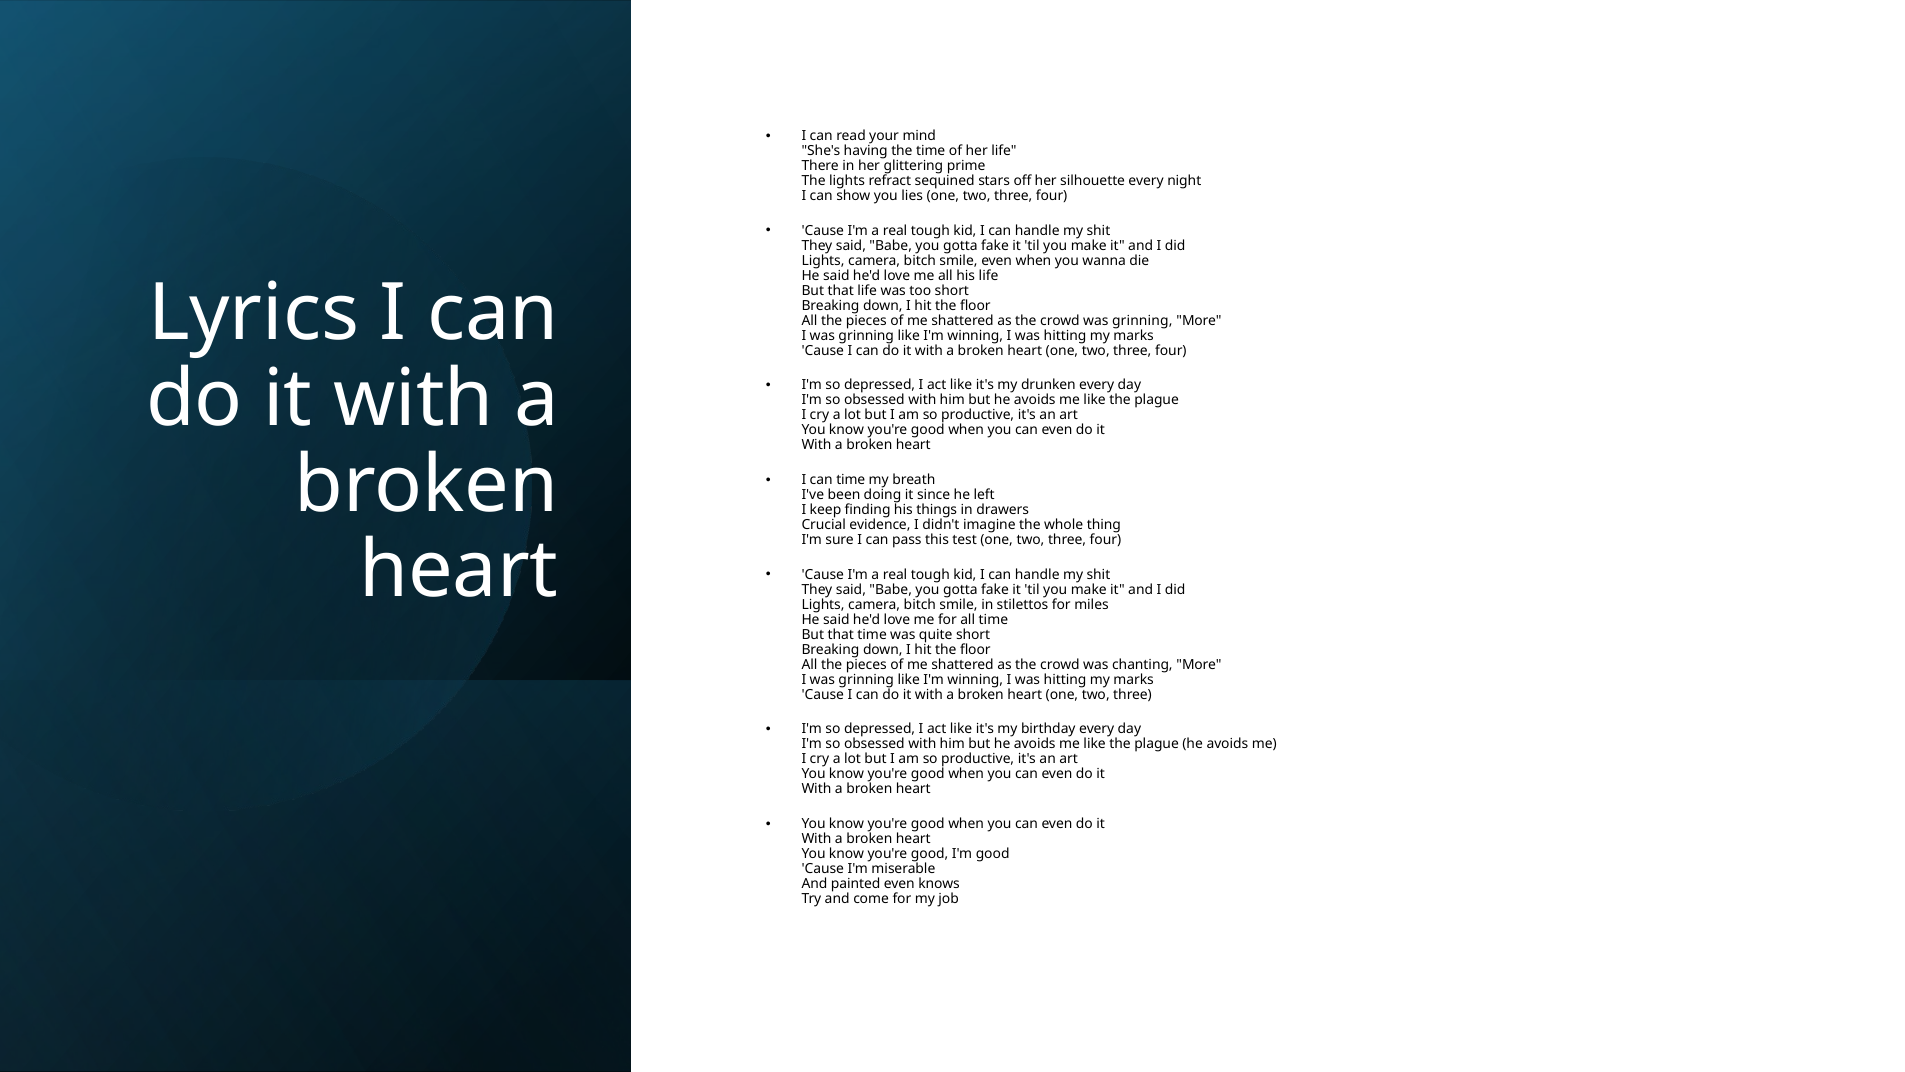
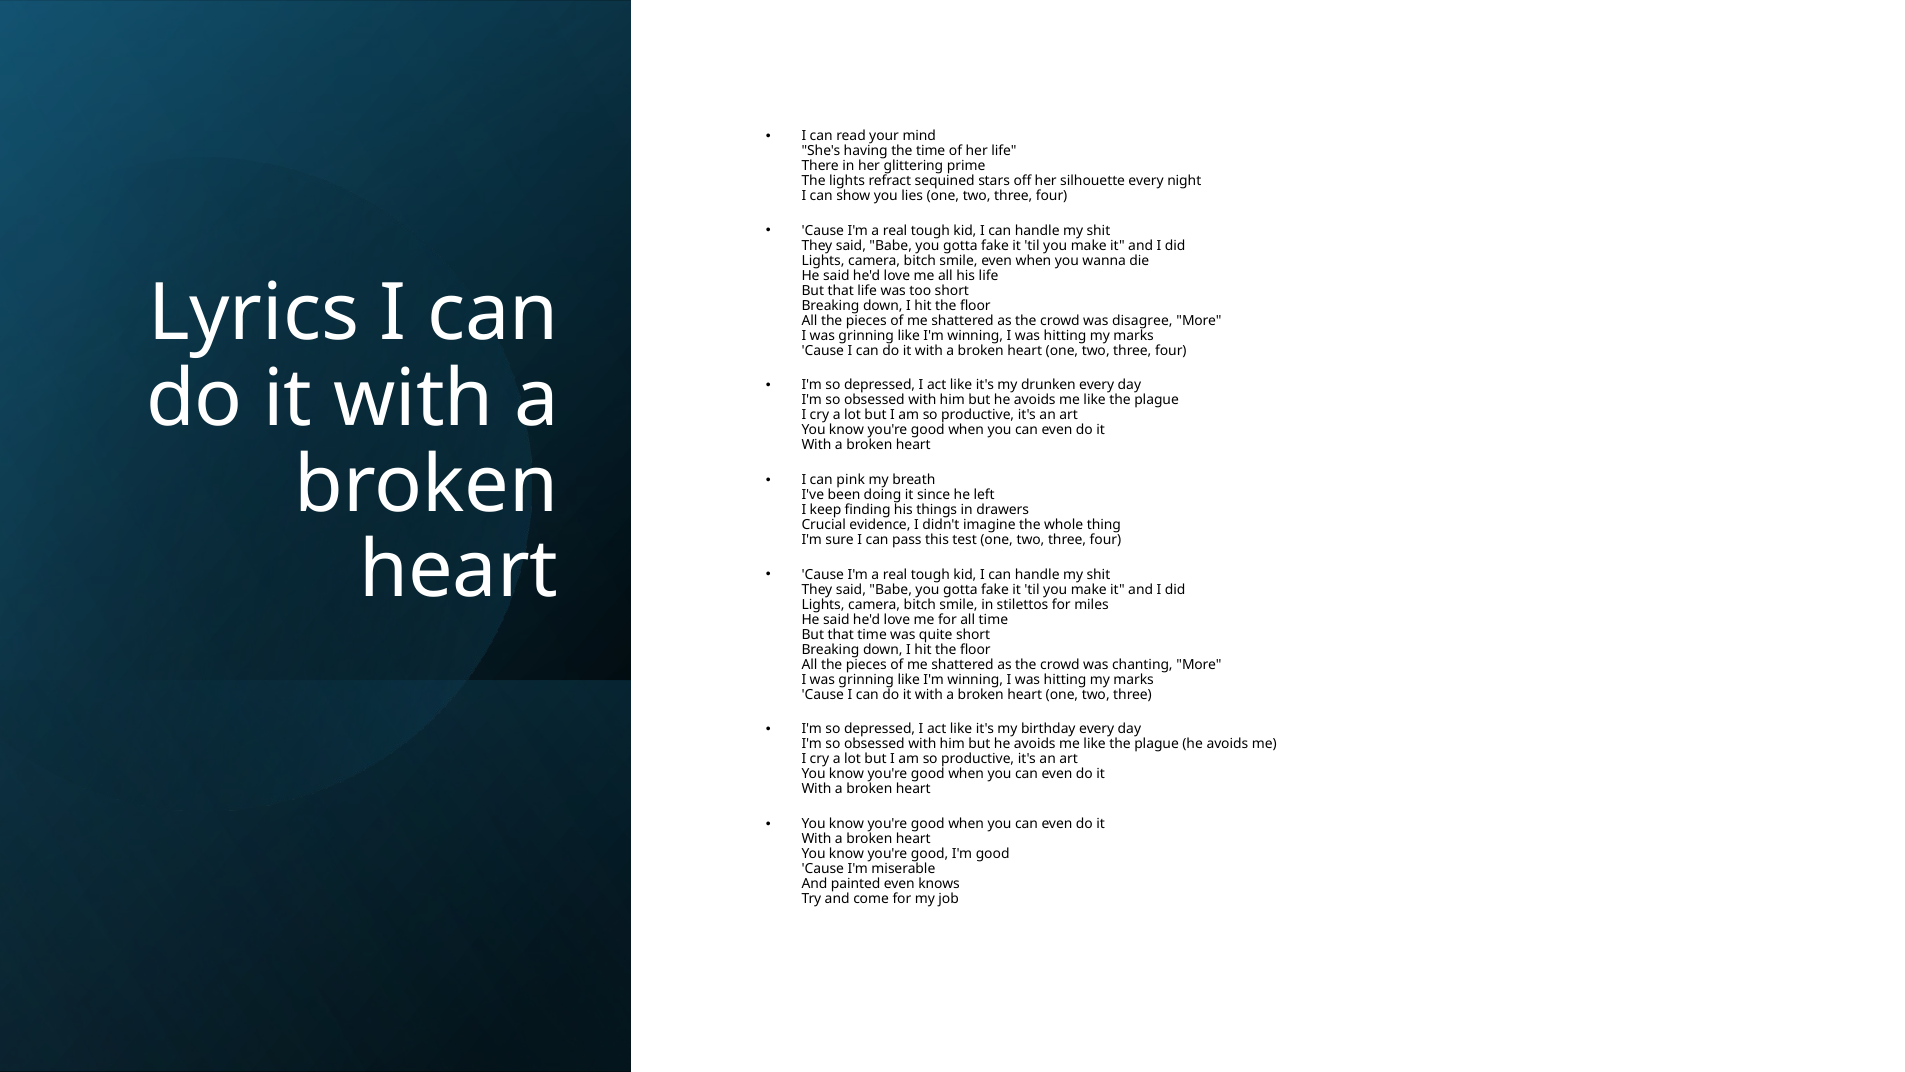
crowd was grinning: grinning -> disagree
can time: time -> pink
